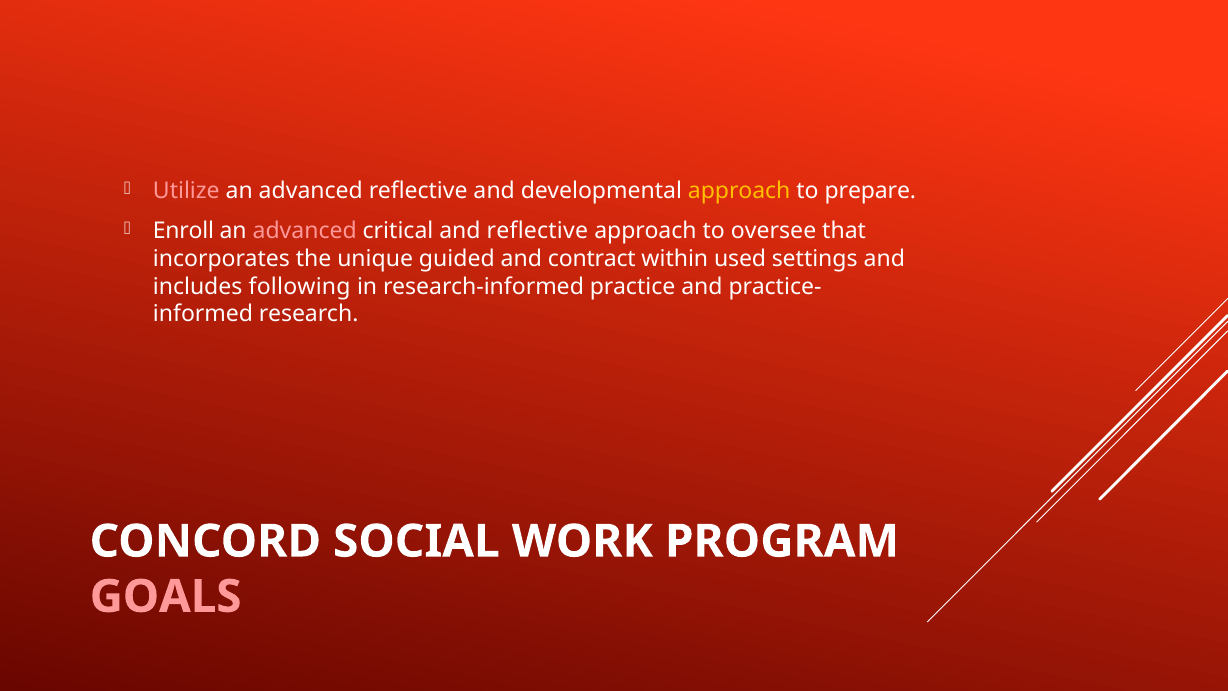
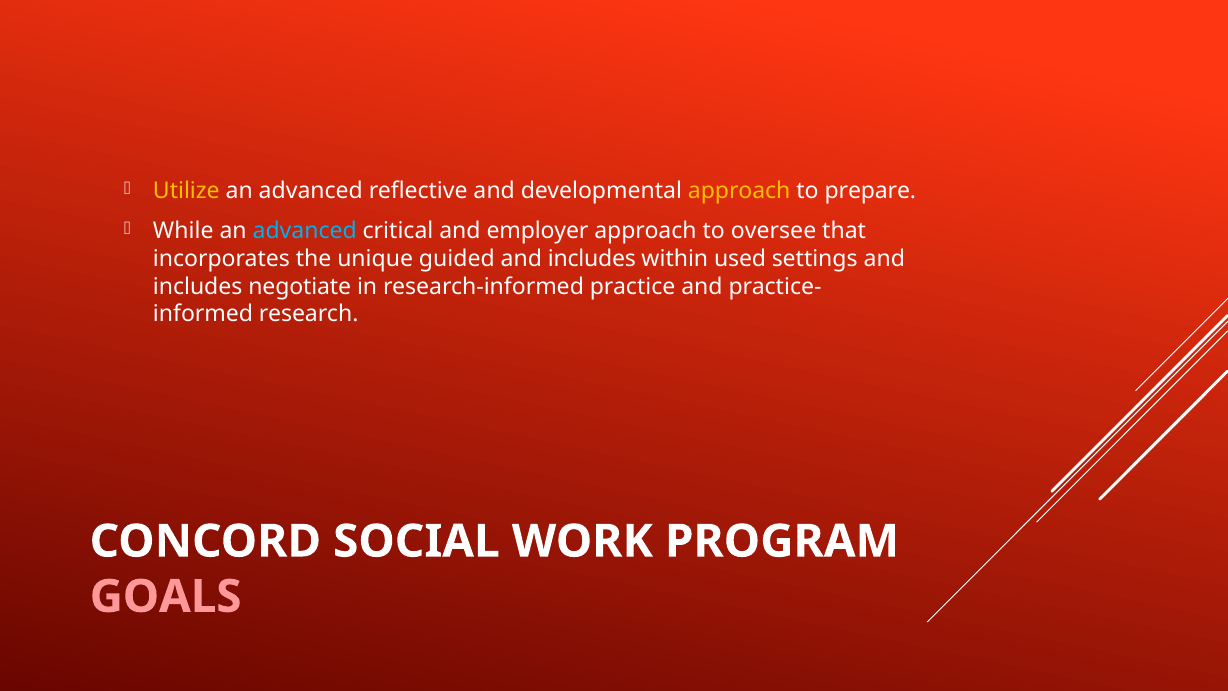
Utilize colour: pink -> yellow
Enroll: Enroll -> While
advanced at (305, 231) colour: pink -> light blue
and reflective: reflective -> employer
contract at (592, 259): contract -> includes
following: following -> negotiate
